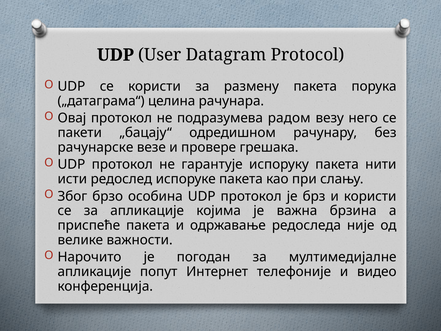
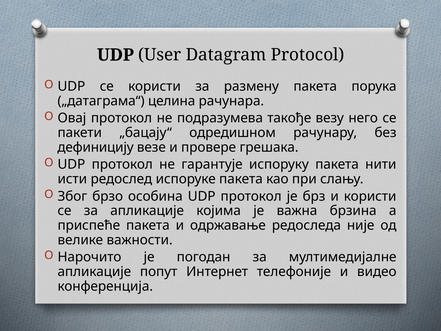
радом: радом -> такође
рачунарске: рачунарске -> дефиницију
